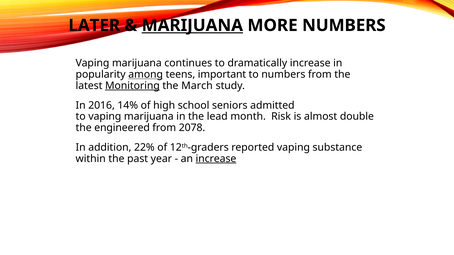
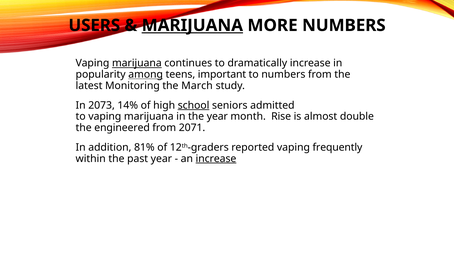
LATER: LATER -> USERS
marijuana at (137, 63) underline: none -> present
Monitoring underline: present -> none
2016: 2016 -> 2073
school underline: none -> present
the lead: lead -> year
Risk: Risk -> Rise
2078: 2078 -> 2071
22%: 22% -> 81%
substance: substance -> frequently
